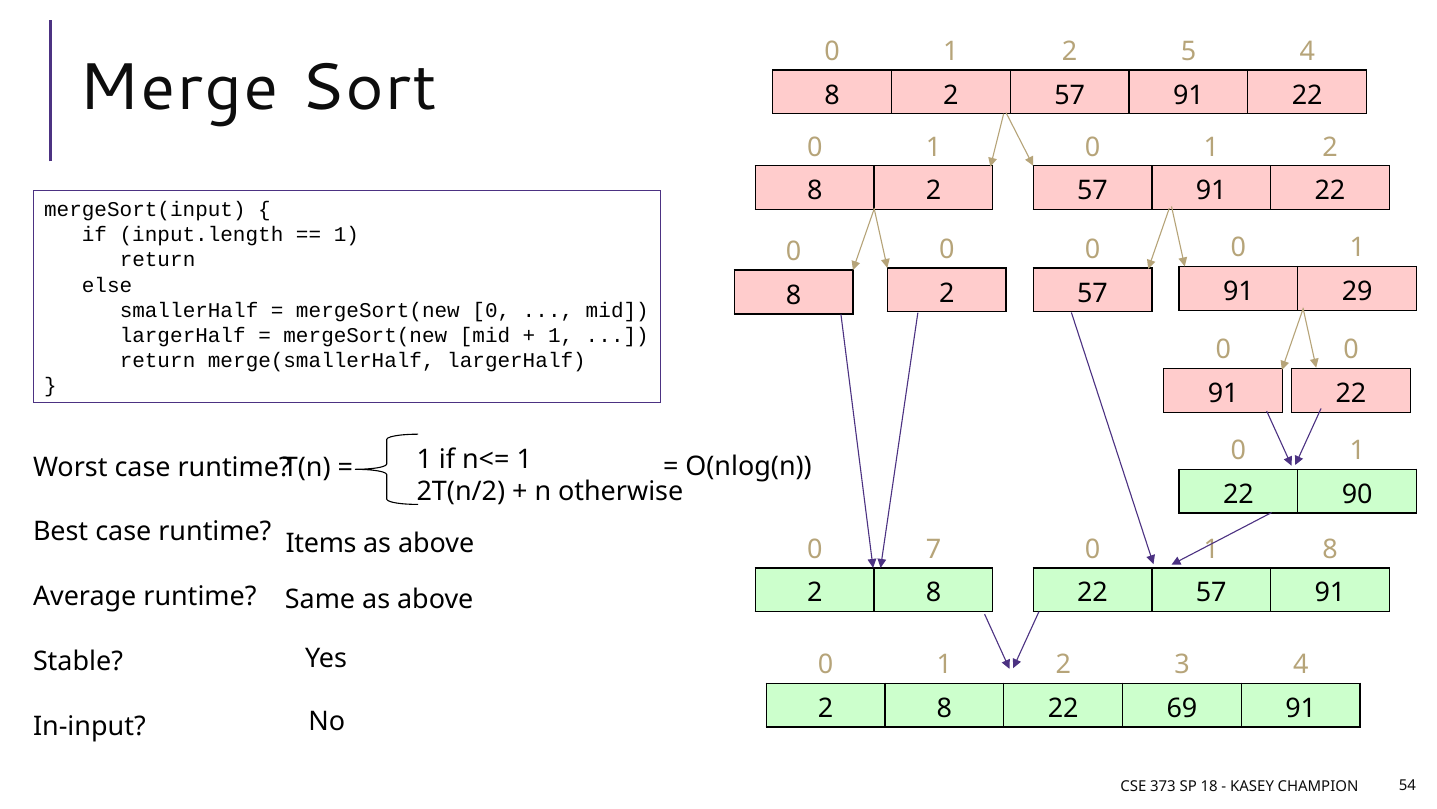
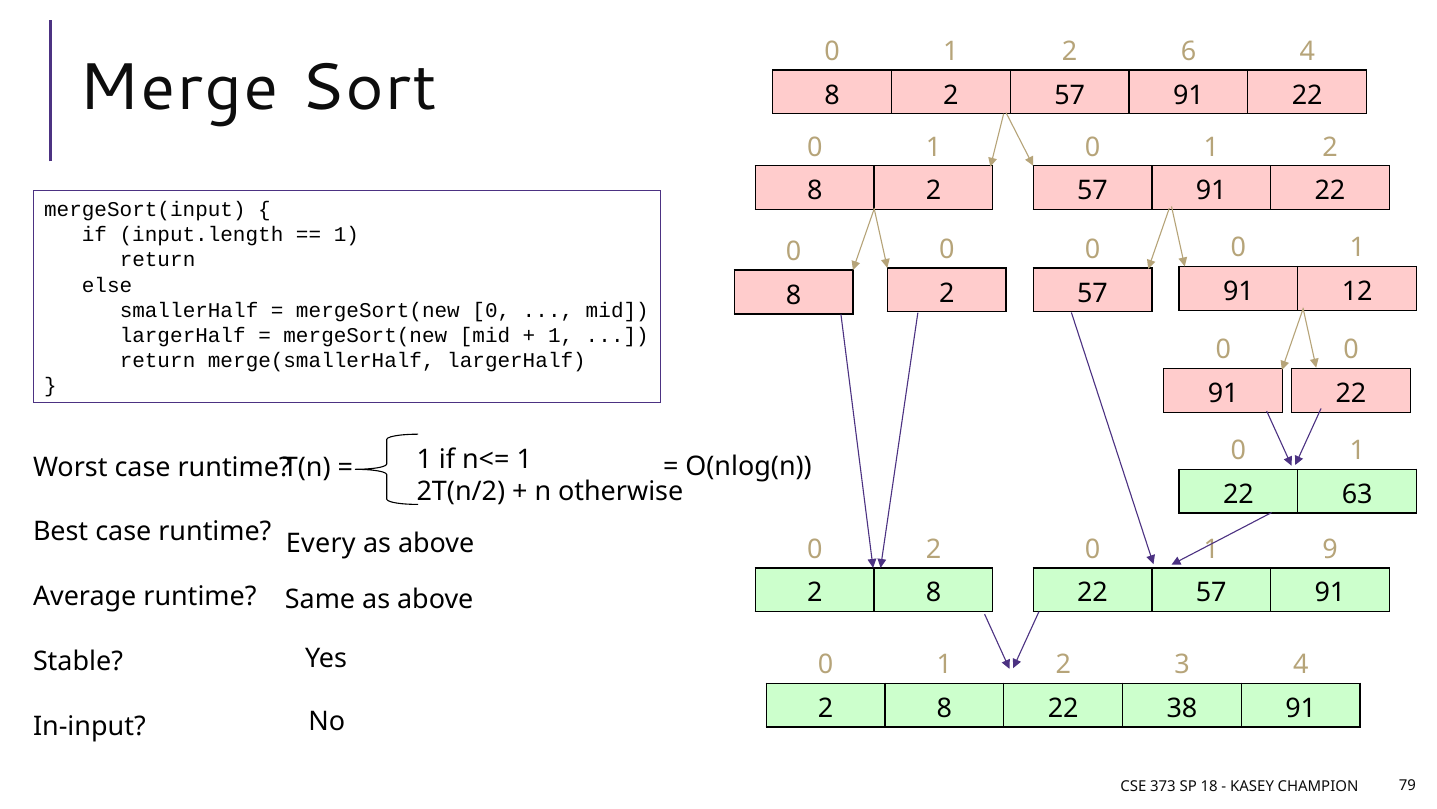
5: 5 -> 6
29: 29 -> 12
90: 90 -> 63
Items: Items -> Every
7 at (934, 549): 7 -> 2
8 at (1330, 549): 8 -> 9
69: 69 -> 38
54: 54 -> 79
